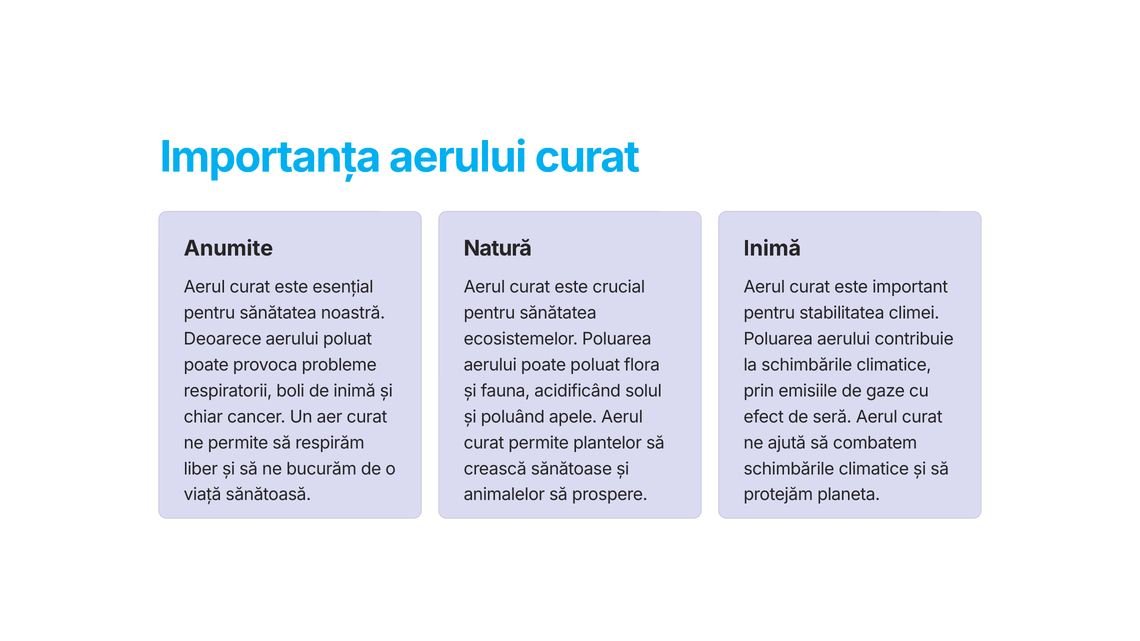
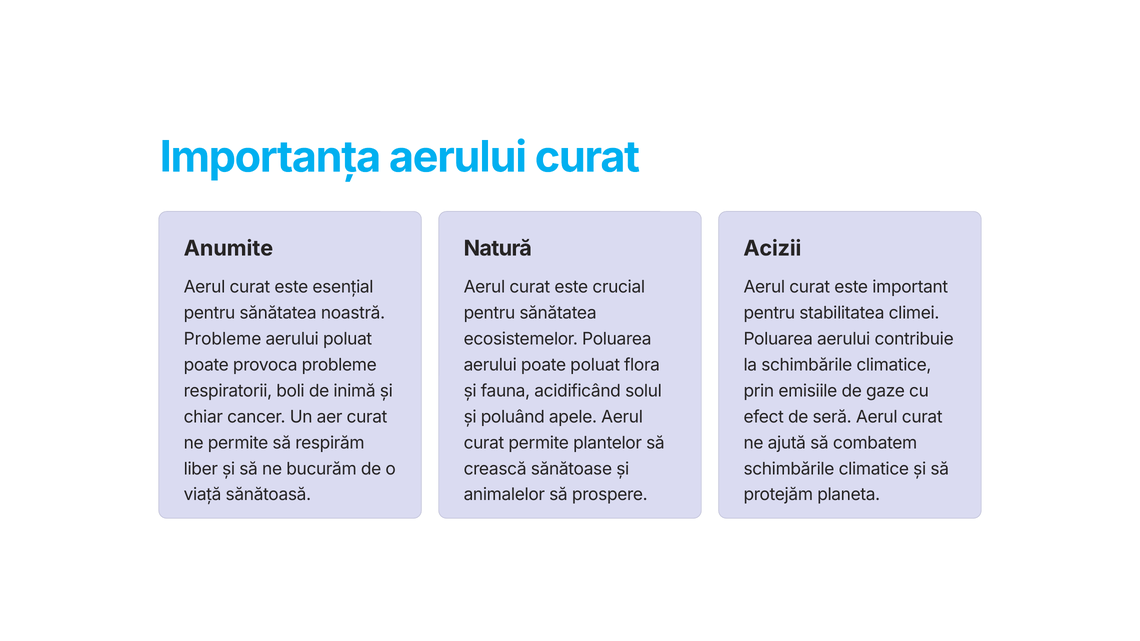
Inimă at (772, 248): Inimă -> Acizii
Deoarece at (223, 339): Deoarece -> Probleme
